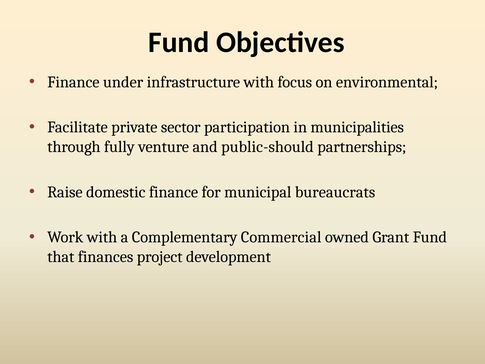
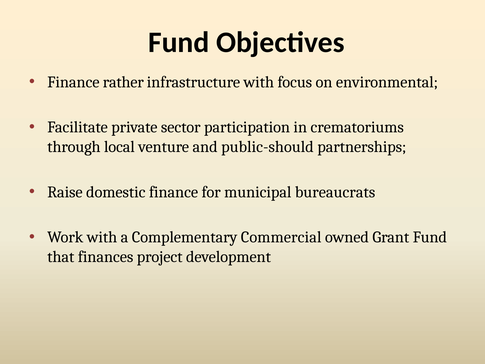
under: under -> rather
municipalities: municipalities -> crematoriums
fully: fully -> local
